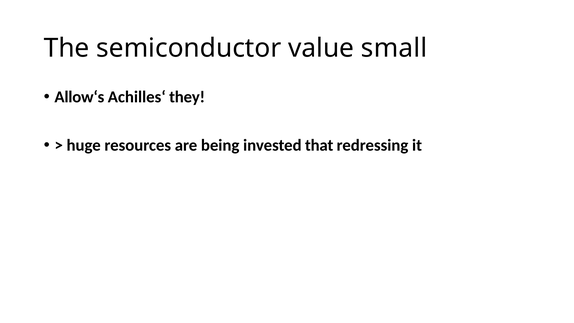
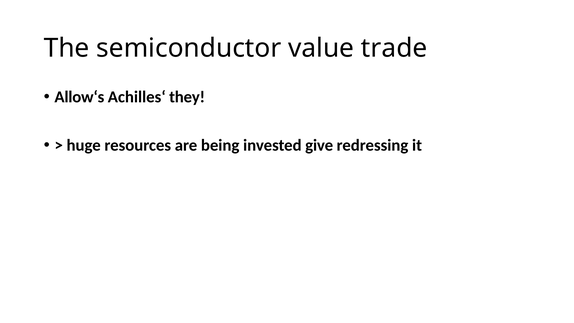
small: small -> trade
that: that -> give
